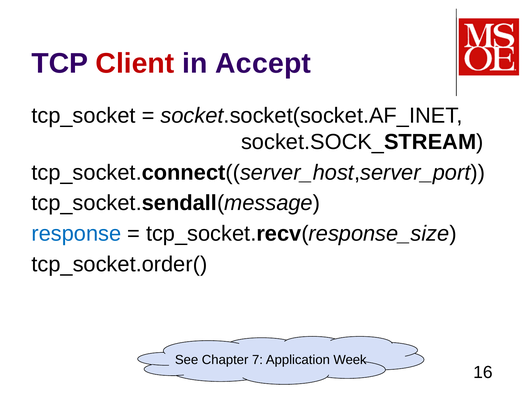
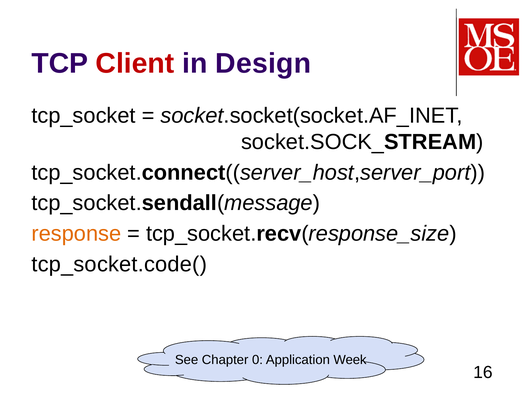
Accept: Accept -> Design
response colour: blue -> orange
tcp_socket.order(: tcp_socket.order( -> tcp_socket.code(
7: 7 -> 0
